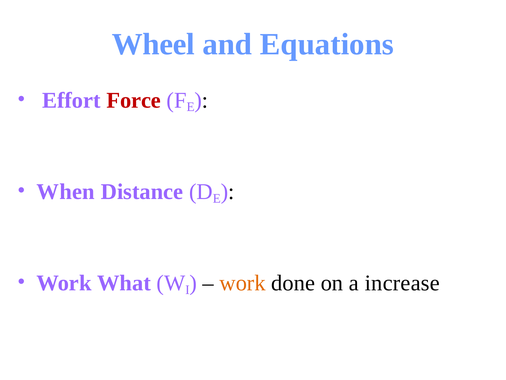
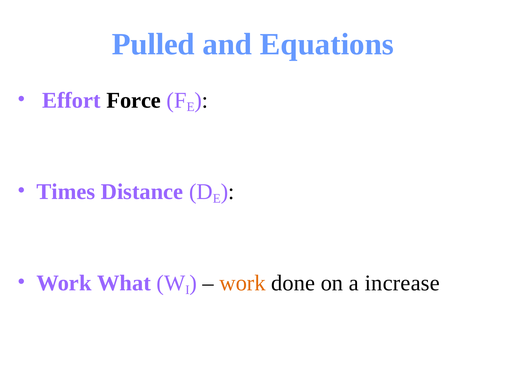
Wheel: Wheel -> Pulled
Force colour: red -> black
When: When -> Times
